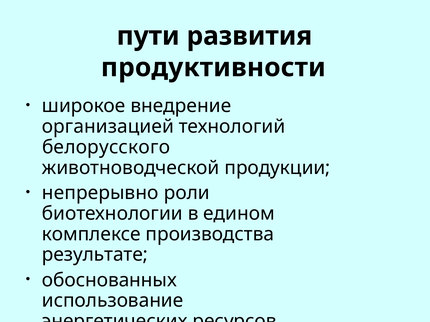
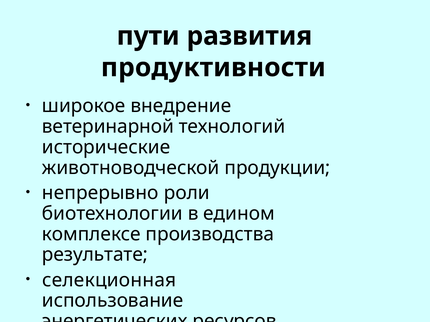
организацией: организацией -> ветеринарной
белорусского: белорусского -> исторические
обоснованных: обоснованных -> селекционная
